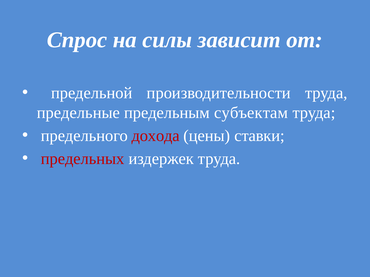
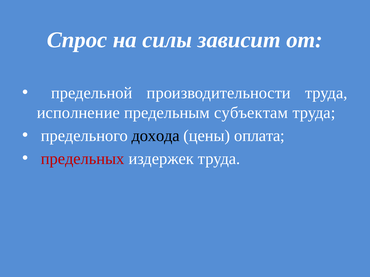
предельные: предельные -> исполнение
дохода colour: red -> black
ставки: ставки -> оплата
